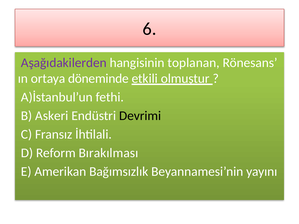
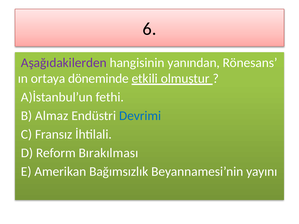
toplanan: toplanan -> yanından
Askeri: Askeri -> Almaz
Devrimi colour: black -> blue
